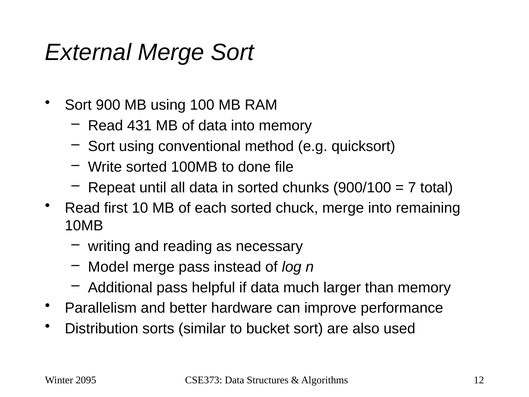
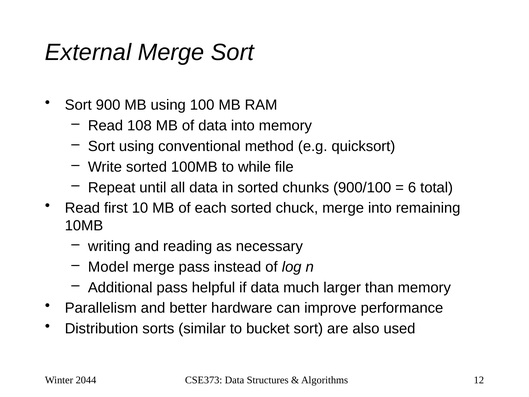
431: 431 -> 108
done: done -> while
7: 7 -> 6
2095: 2095 -> 2044
